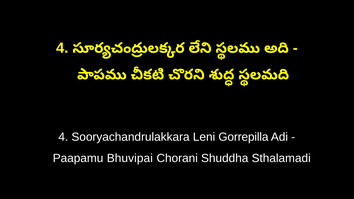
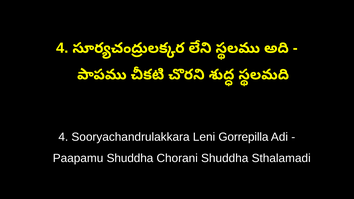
Paapamu Bhuvipai: Bhuvipai -> Shuddha
